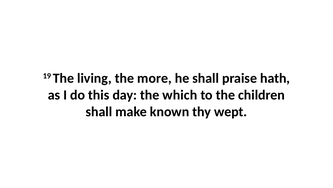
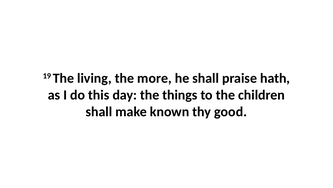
which: which -> things
wept: wept -> good
